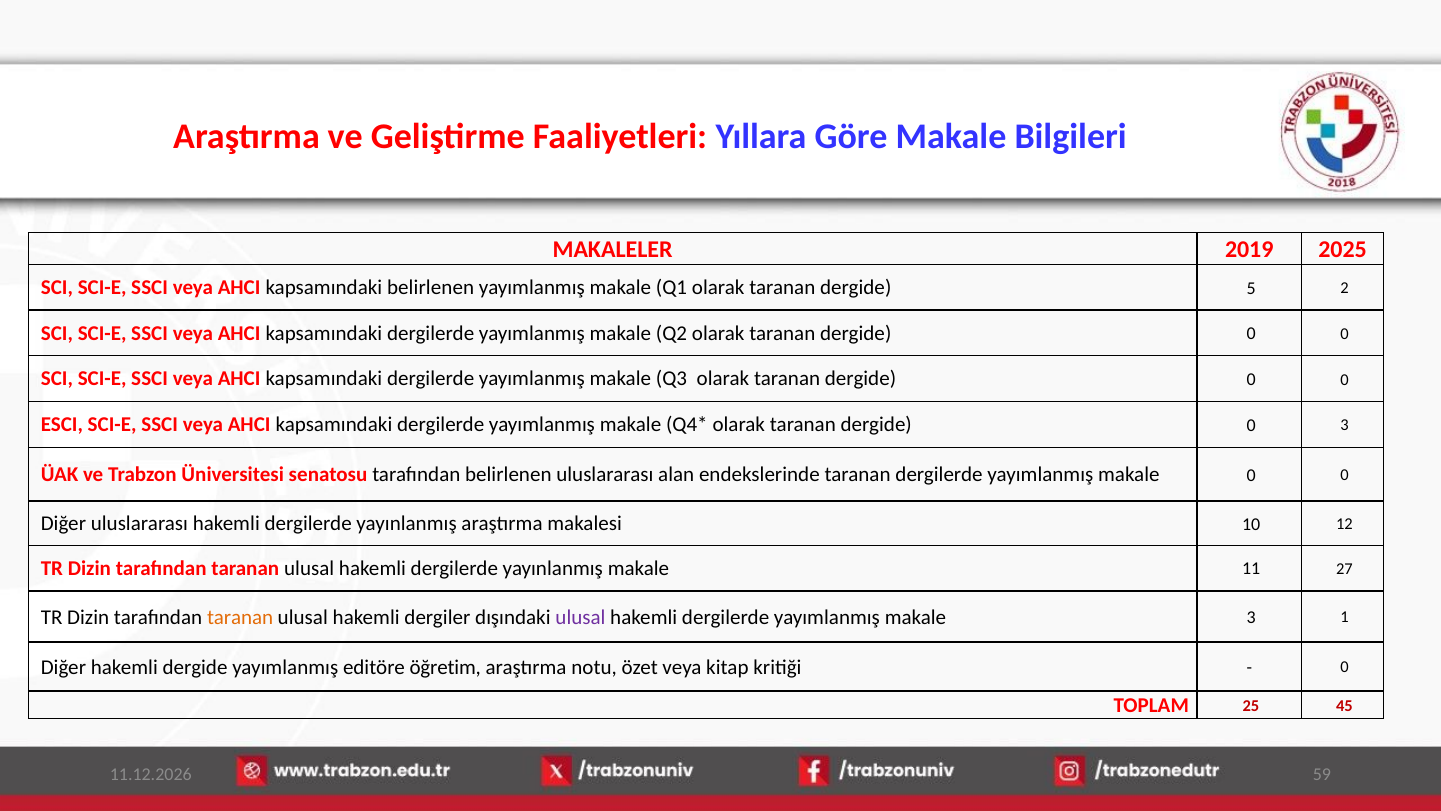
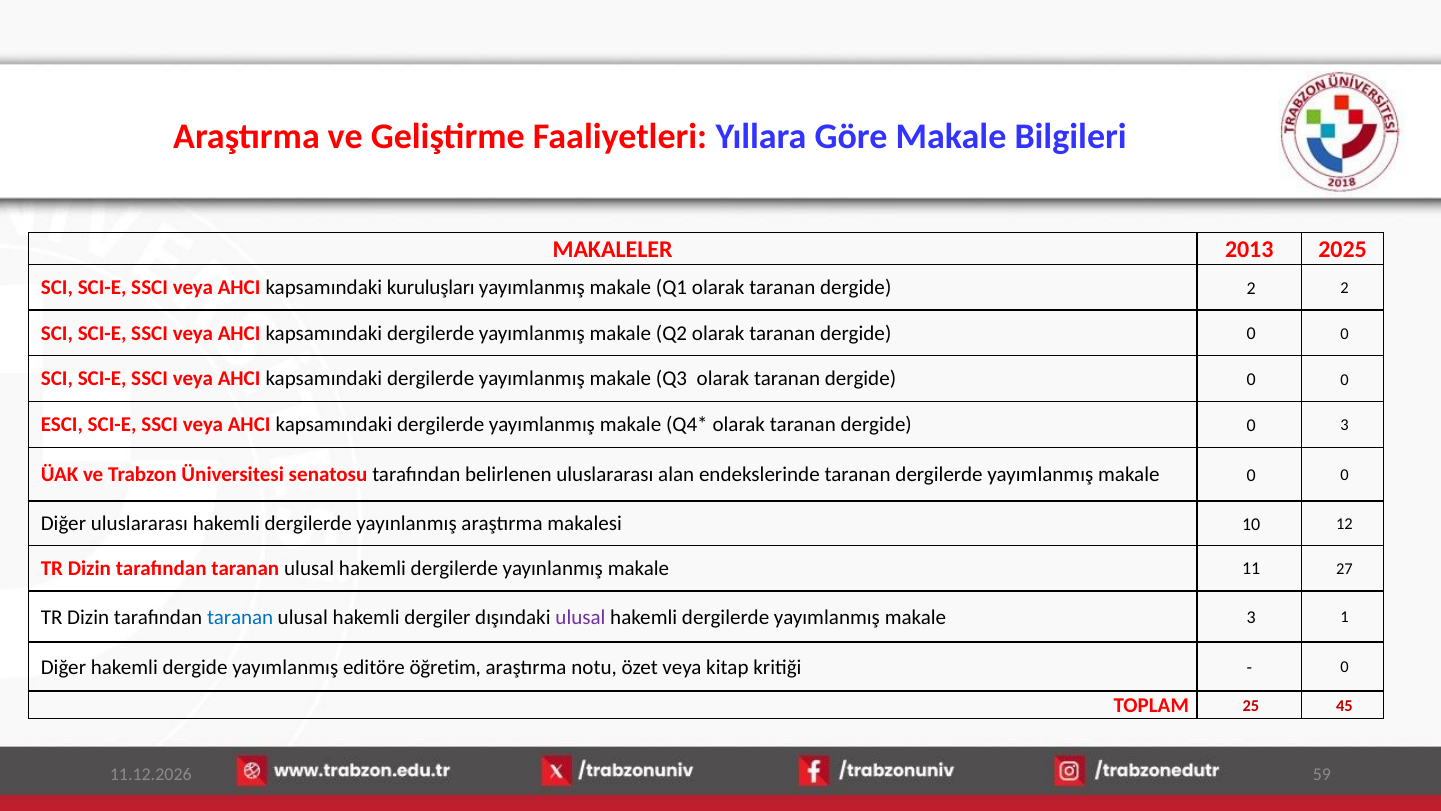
2019: 2019 -> 2013
kapsamındaki belirlenen: belirlenen -> kuruluşları
dergide 5: 5 -> 2
taranan at (240, 617) colour: orange -> blue
